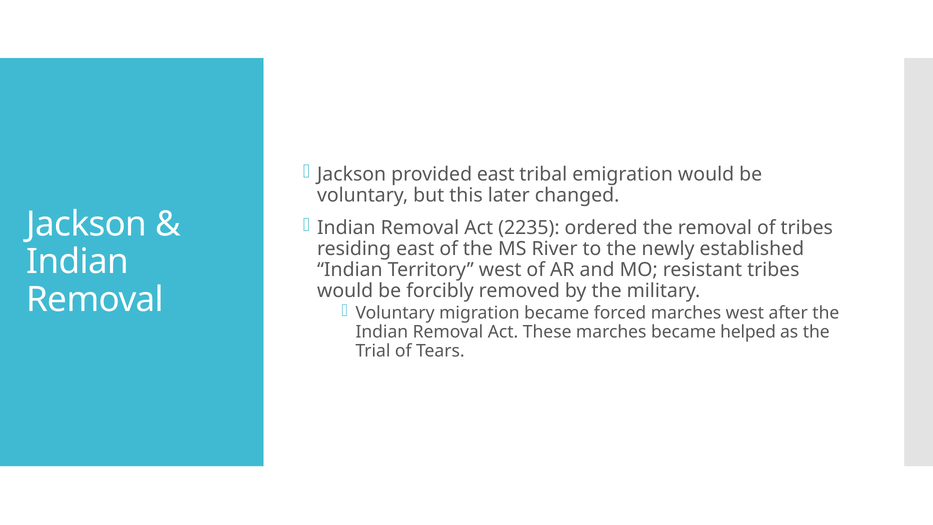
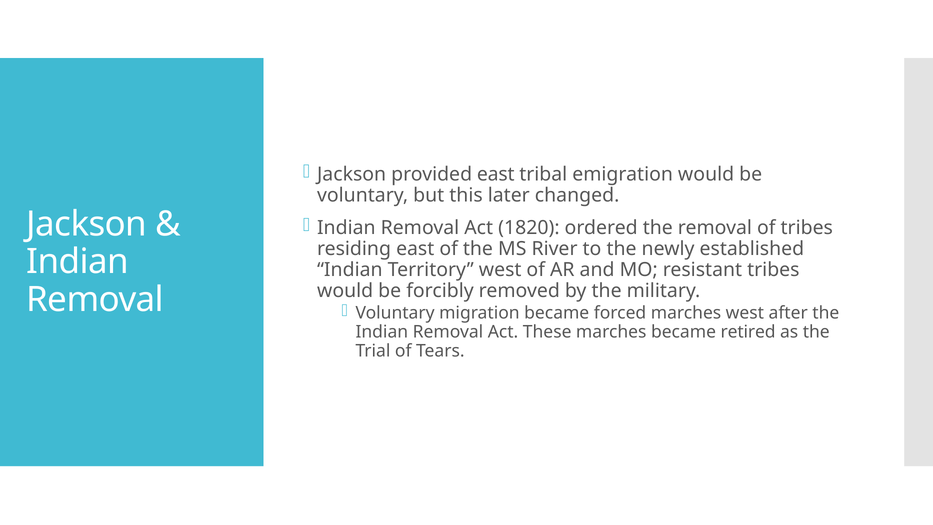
2235: 2235 -> 1820
helped: helped -> retired
